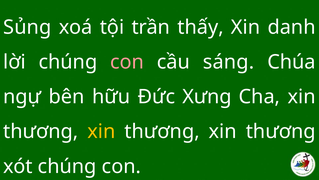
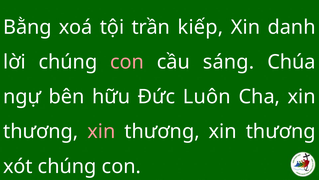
Sủng: Sủng -> Bằng
thấy: thấy -> kiếp
Xưng: Xưng -> Luôn
xin at (101, 131) colour: yellow -> pink
